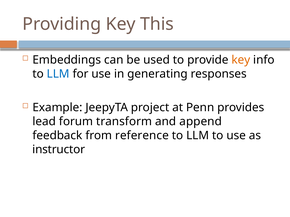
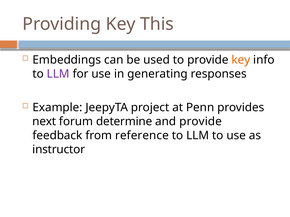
LLM at (58, 74) colour: blue -> purple
lead: lead -> next
transform: transform -> determine
and append: append -> provide
